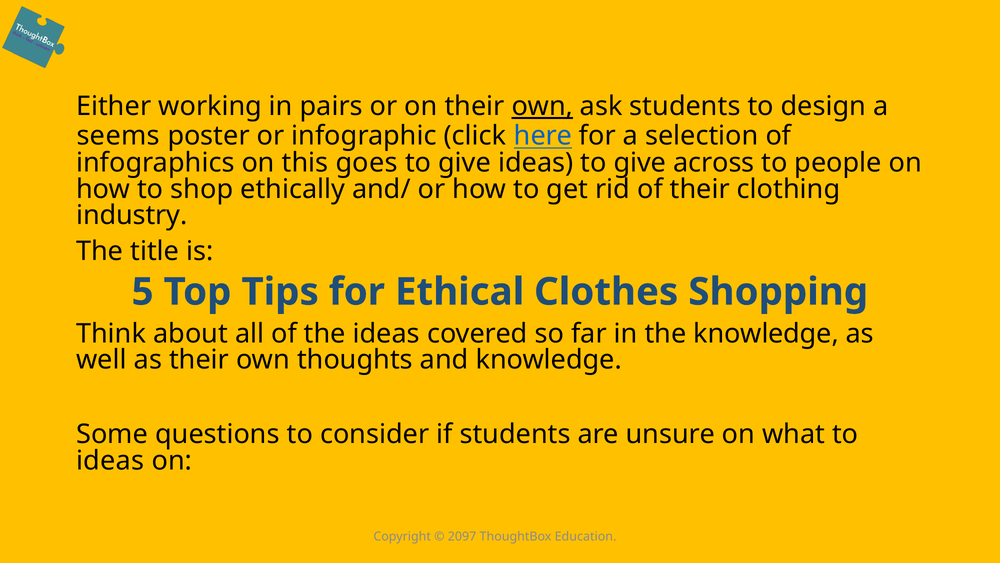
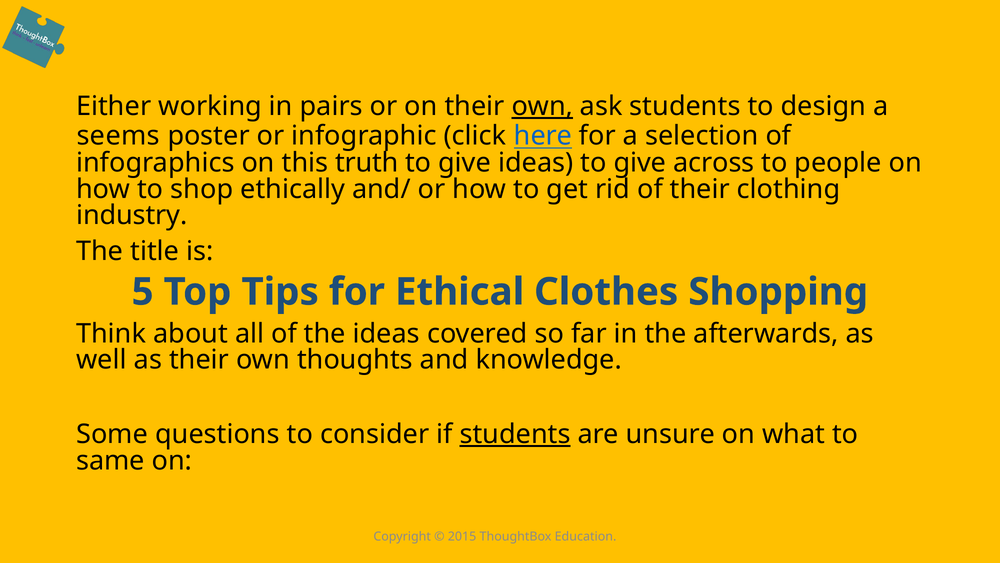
goes: goes -> truth
the knowledge: knowledge -> afterwards
students at (515, 434) underline: none -> present
ideas at (110, 460): ideas -> same
2097: 2097 -> 2015
